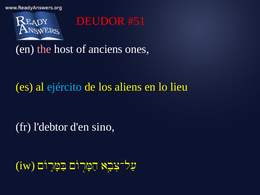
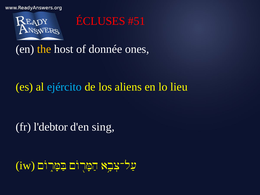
DEUDOR: DEUDOR -> ÉCLUSES
the colour: pink -> yellow
anciens: anciens -> donnée
sino: sino -> sing
